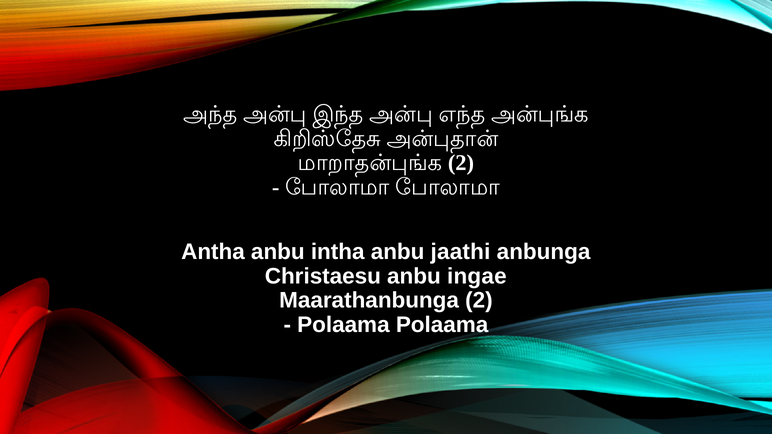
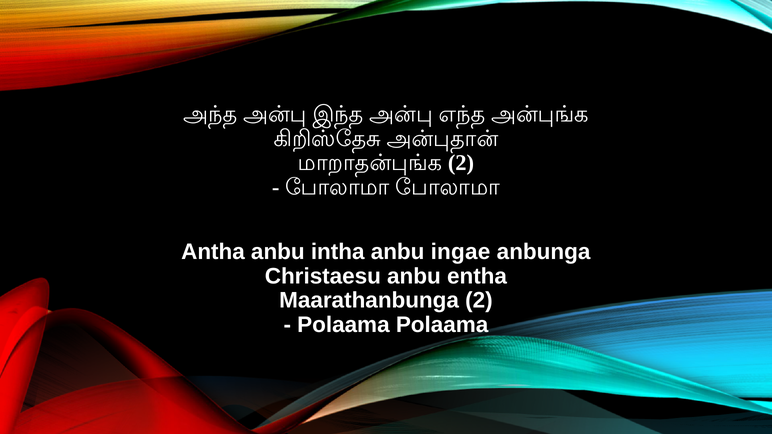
jaathi: jaathi -> ingae
ingae: ingae -> entha
